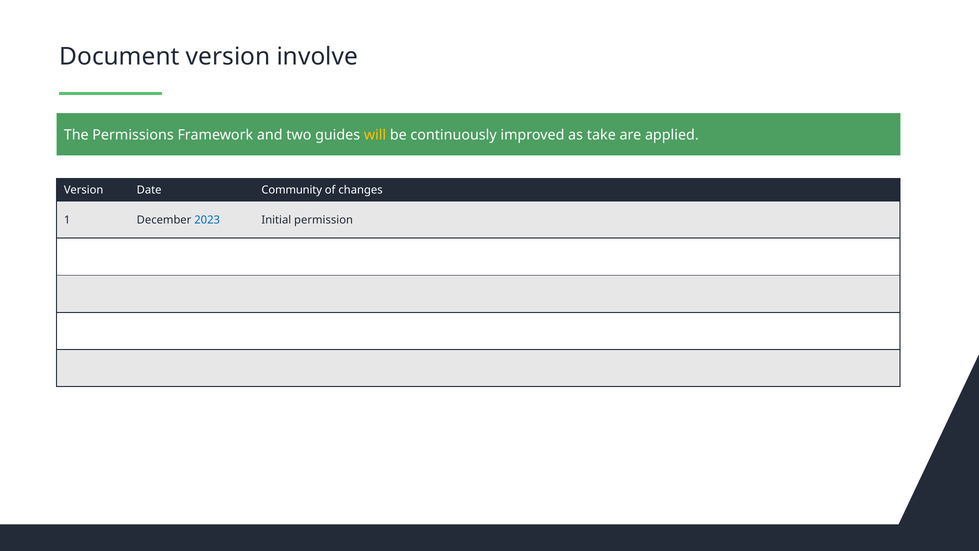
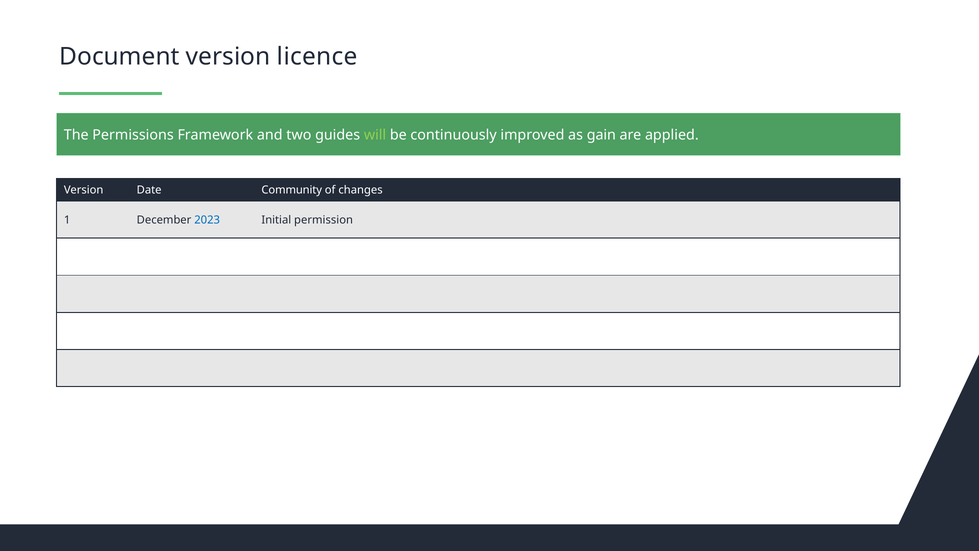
involve: involve -> licence
will colour: yellow -> light green
take: take -> gain
